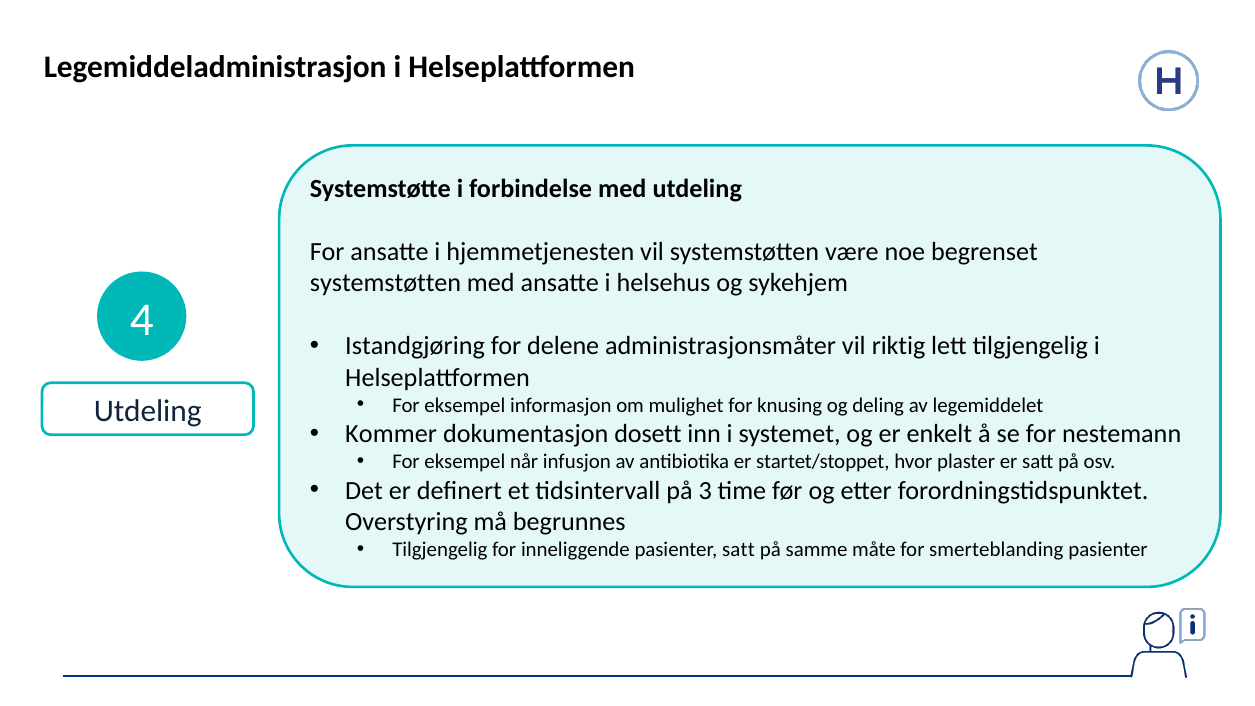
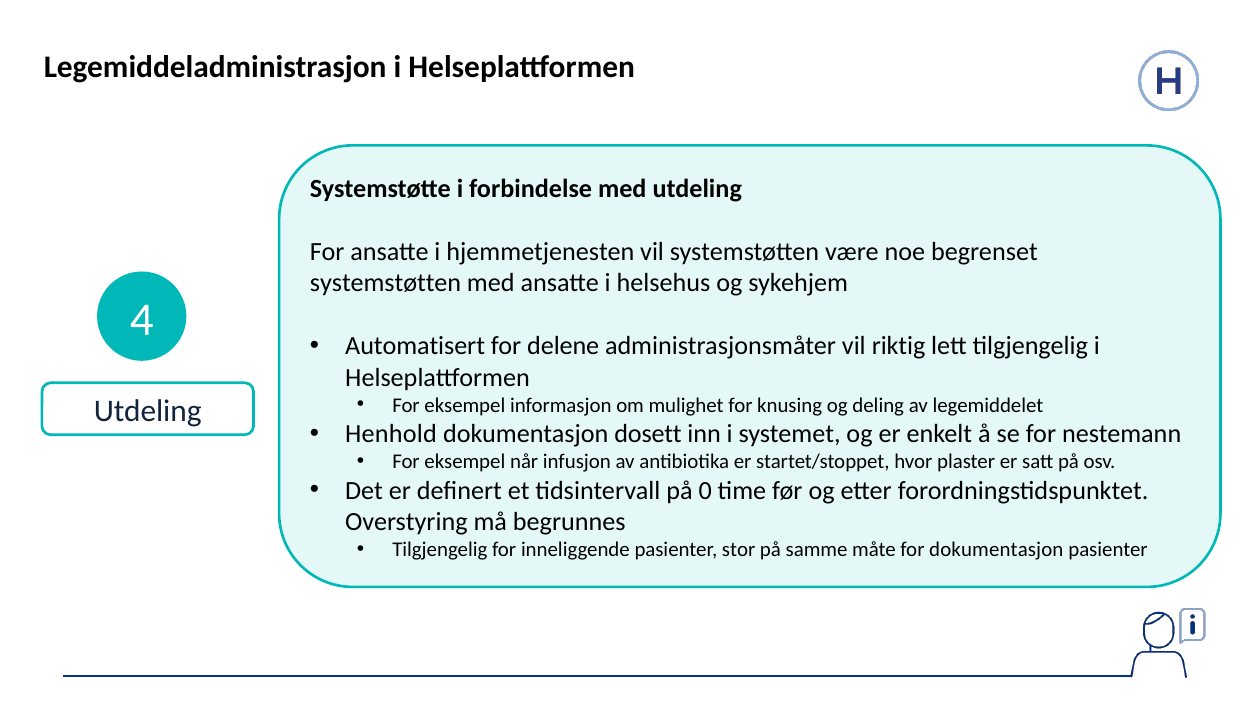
Istandgjøring: Istandgjøring -> Automatisert
Kommer: Kommer -> Henhold
3: 3 -> 0
pasienter satt: satt -> stor
for smerteblanding: smerteblanding -> dokumentasjon
